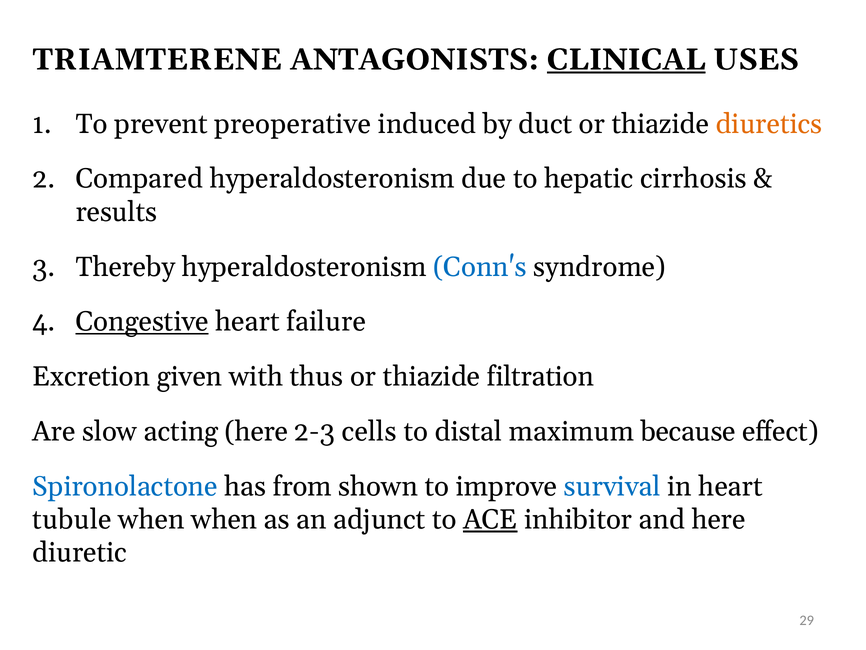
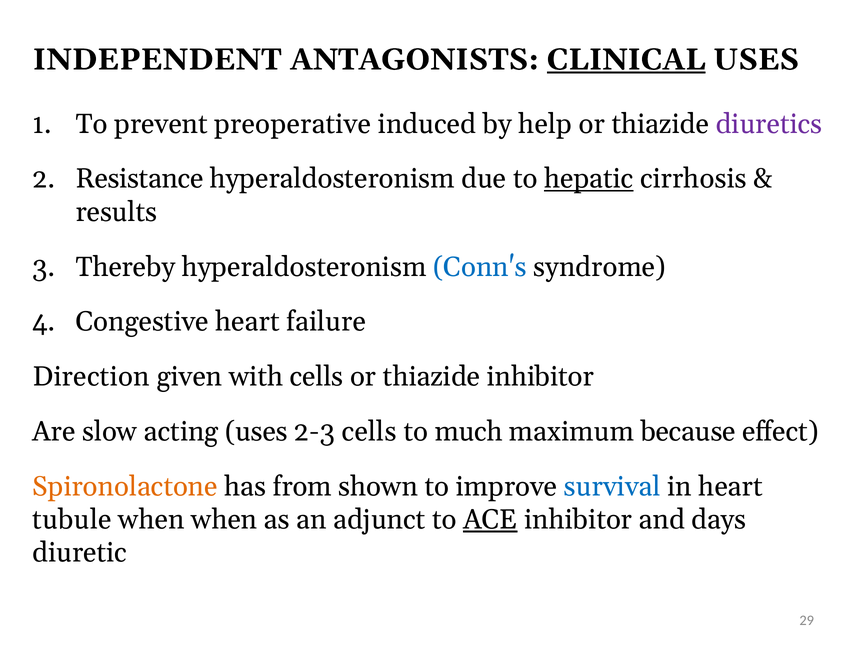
TRIAMTERENE: TRIAMTERENE -> INDEPENDENT
duct: duct -> help
diuretics colour: orange -> purple
Compared: Compared -> Resistance
hepatic underline: none -> present
Congestive underline: present -> none
Excretion: Excretion -> Direction
with thus: thus -> cells
thiazide filtration: filtration -> inhibitor
acting here: here -> uses
distal: distal -> much
Spironolactone colour: blue -> orange
and here: here -> days
